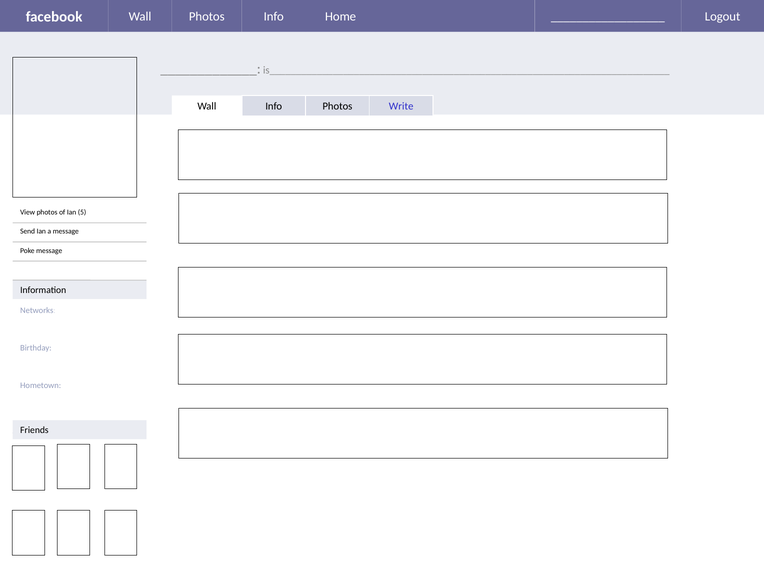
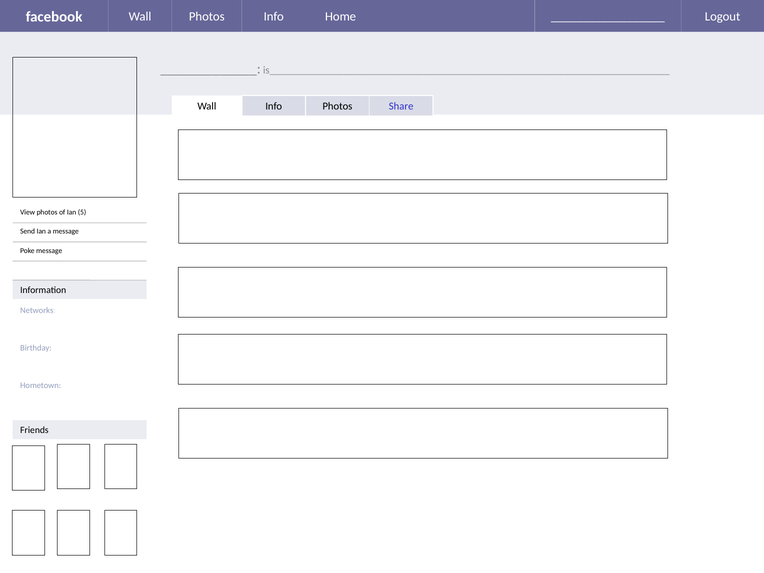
Write: Write -> Share
